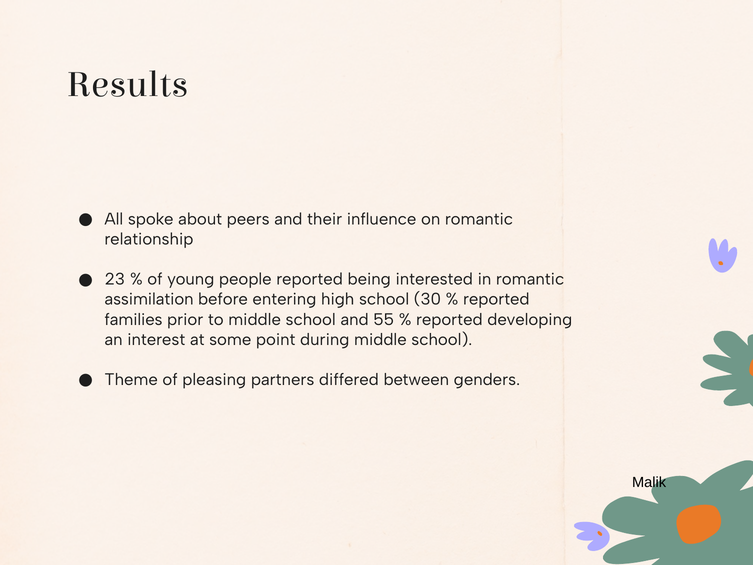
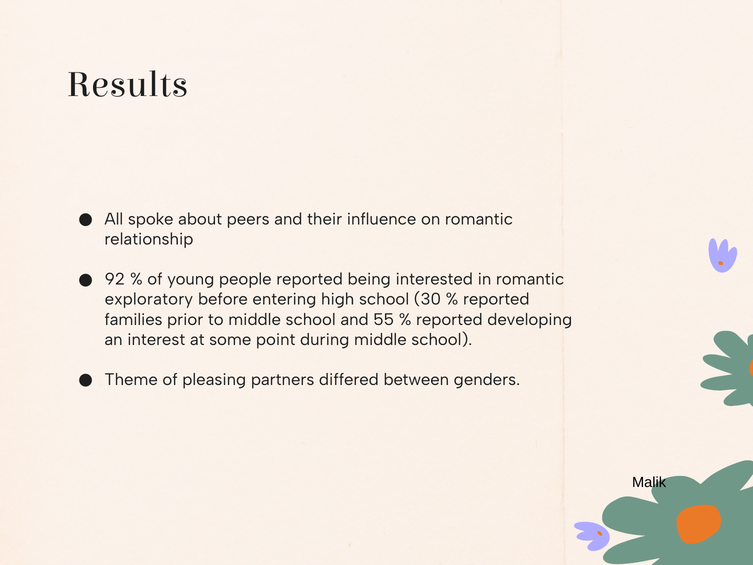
23: 23 -> 92
assimilation: assimilation -> exploratory
